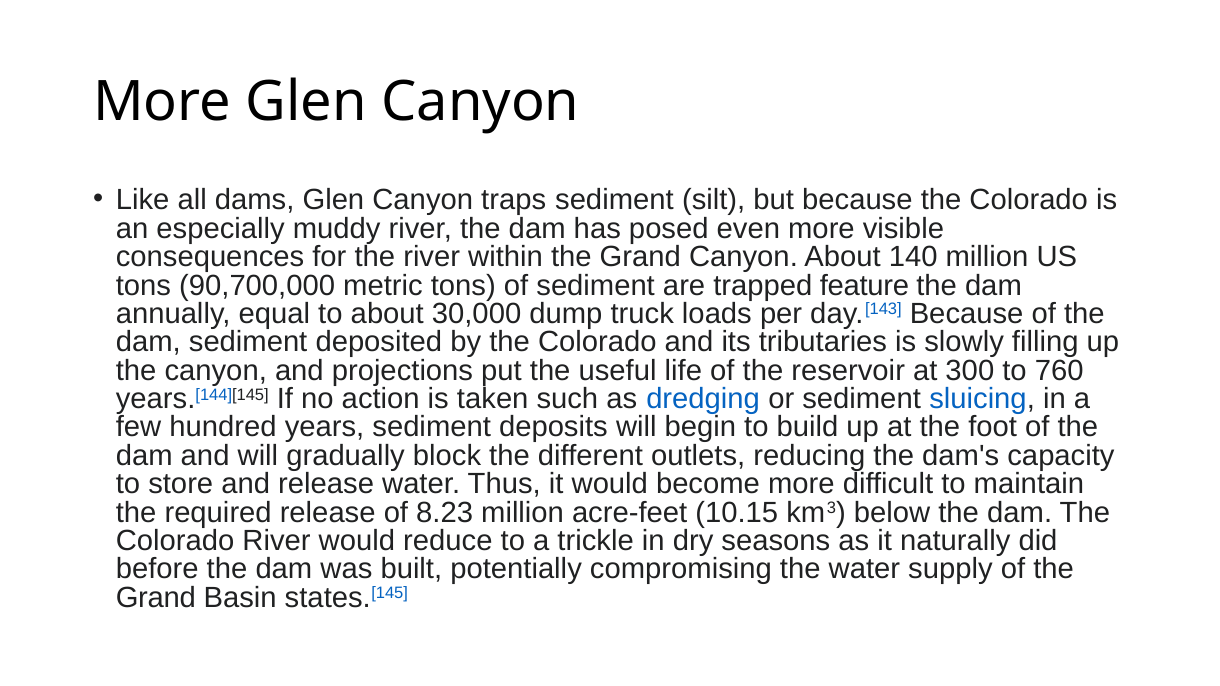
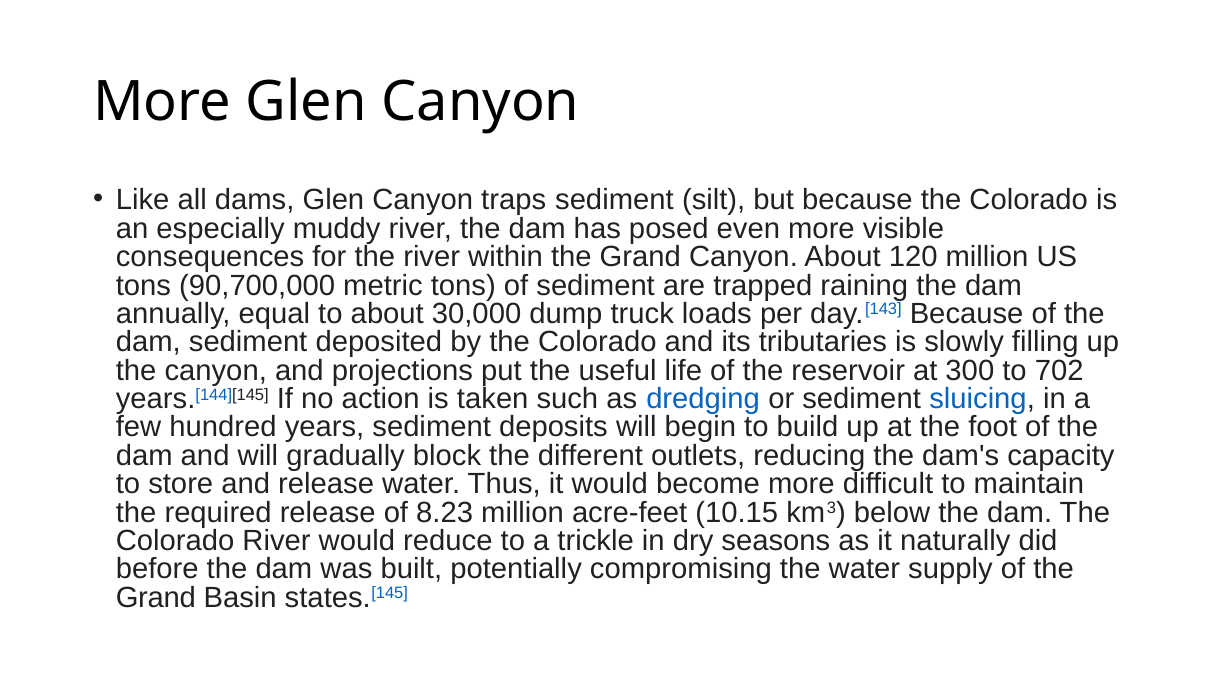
140: 140 -> 120
feature: feature -> raining
760: 760 -> 702
